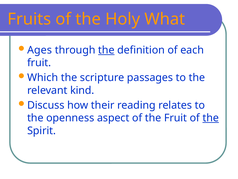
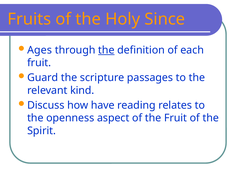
What: What -> Since
Which: Which -> Guard
their: their -> have
the at (211, 118) underline: present -> none
